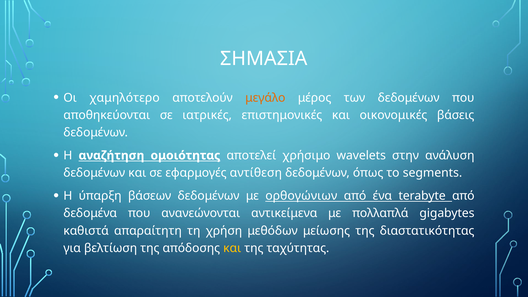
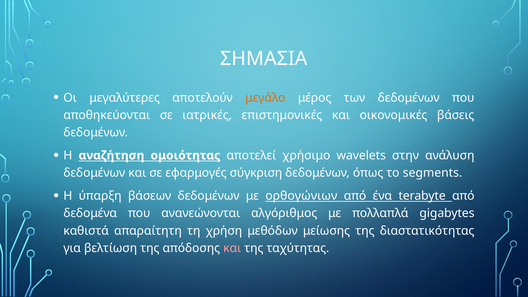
χαμηλότερο: χαμηλότερο -> μεγαλύτερες
αντίθεση: αντίθεση -> σύγκριση
αντικείμενα: αντικείμενα -> αλγόριθμος
και at (232, 248) colour: yellow -> pink
